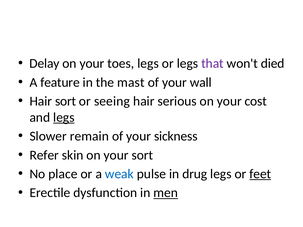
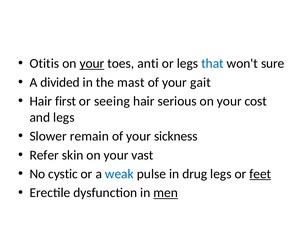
Delay: Delay -> Otitis
your at (92, 64) underline: none -> present
toes legs: legs -> anti
that colour: purple -> blue
died: died -> sure
feature: feature -> divided
wall: wall -> gait
Hair sort: sort -> first
legs at (64, 117) underline: present -> none
your sort: sort -> vast
place: place -> cystic
